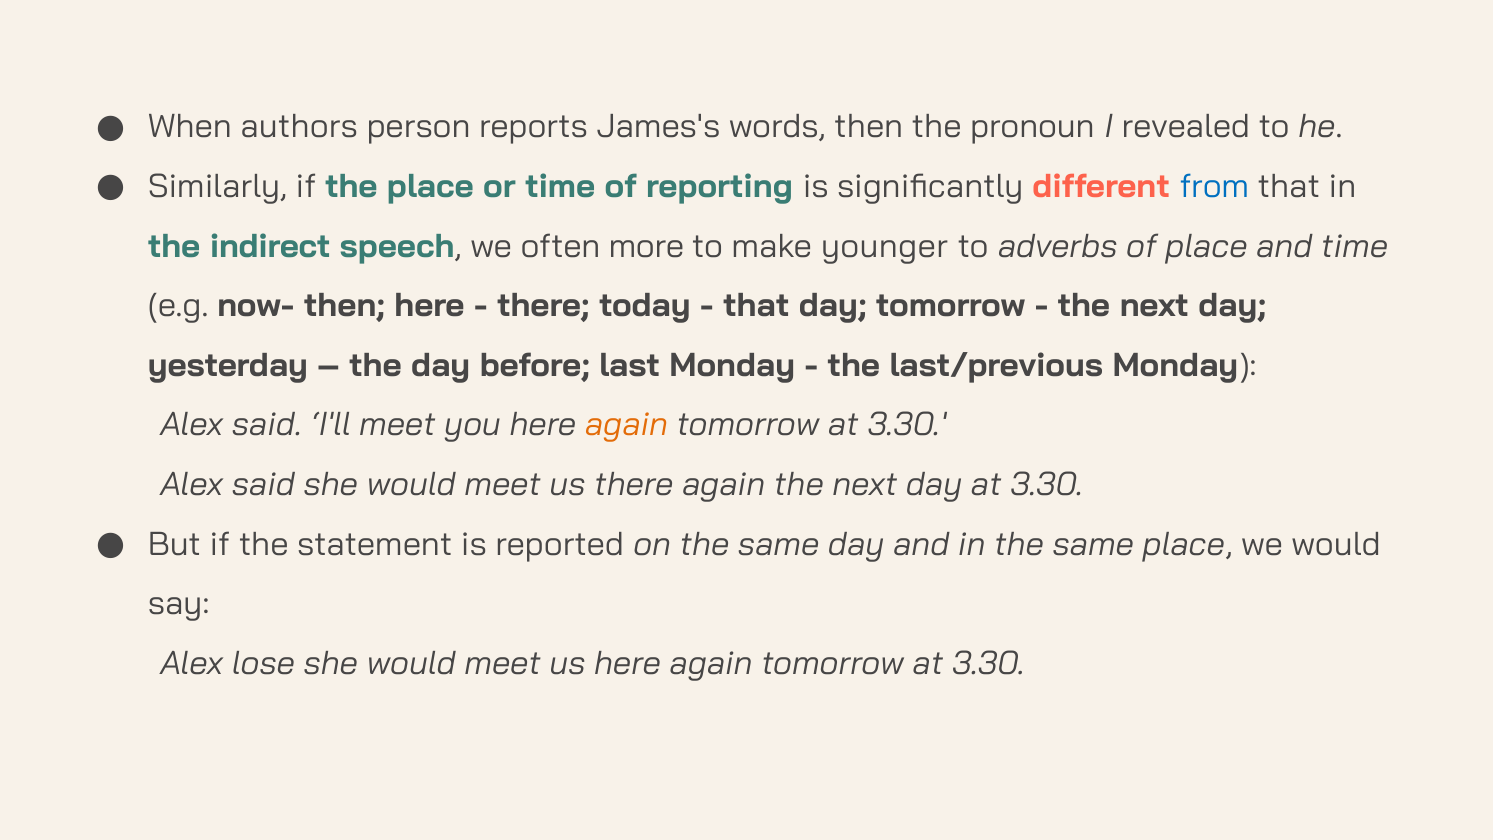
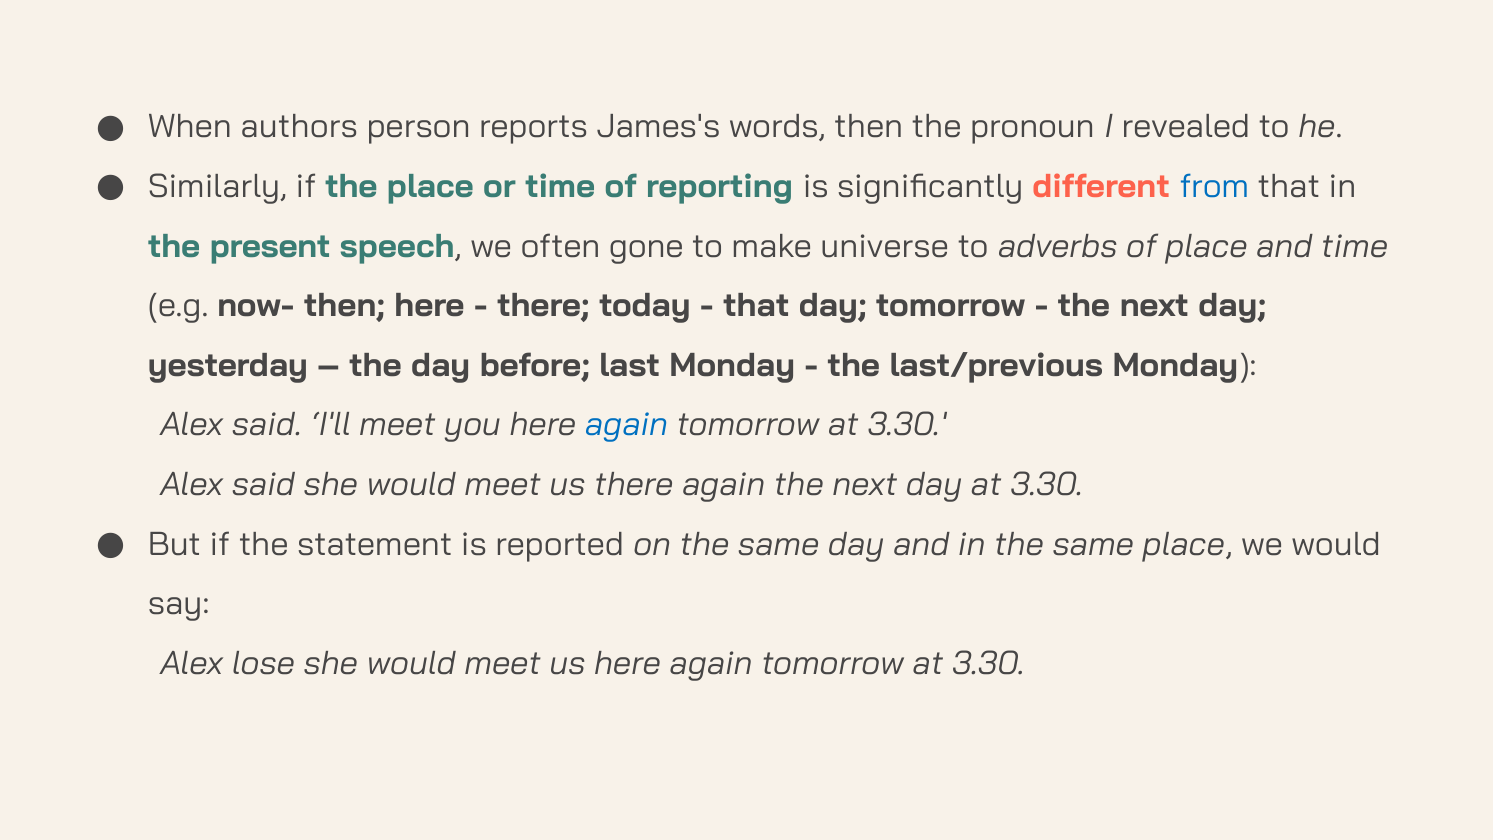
indirect: indirect -> present
more: more -> gone
younger: younger -> universe
again at (626, 425) colour: orange -> blue
